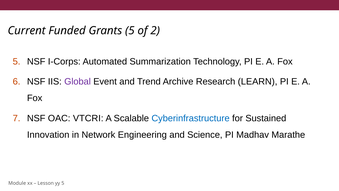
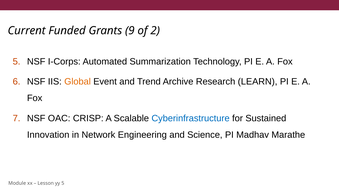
Grants 5: 5 -> 9
Global colour: purple -> orange
VTCRI: VTCRI -> CRISP
